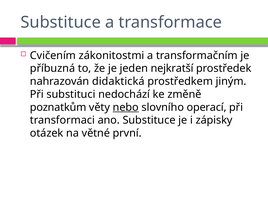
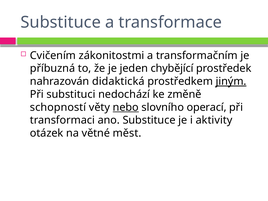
nejkratší: nejkratší -> chybějící
jiným underline: none -> present
poznatkům: poznatkům -> schopností
zápisky: zápisky -> aktivity
první: první -> měst
